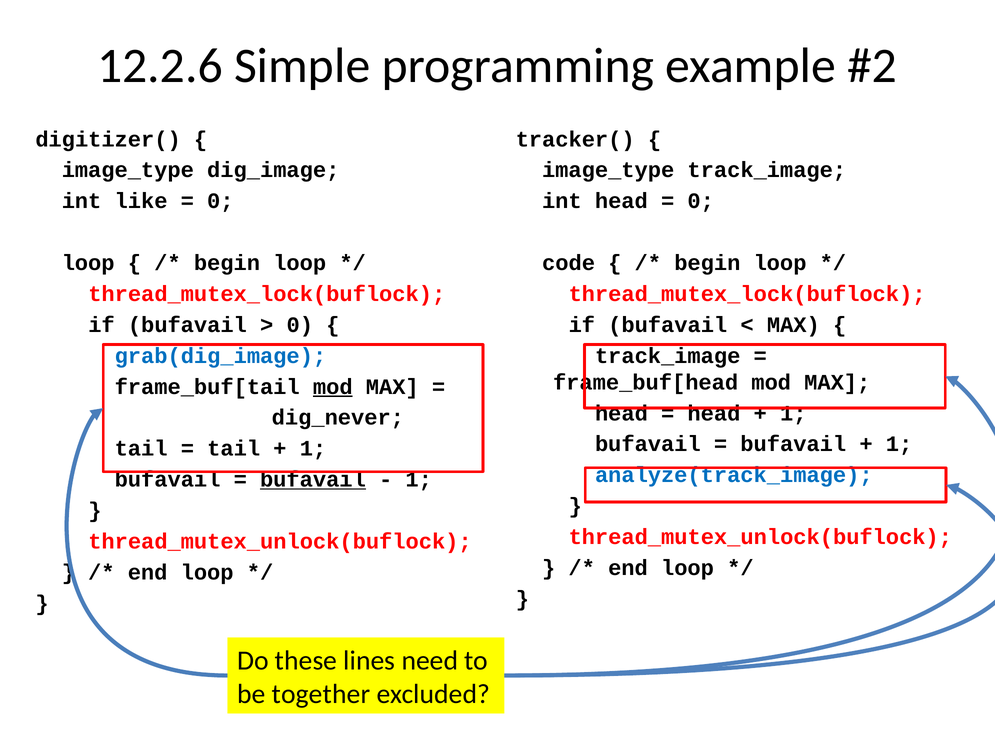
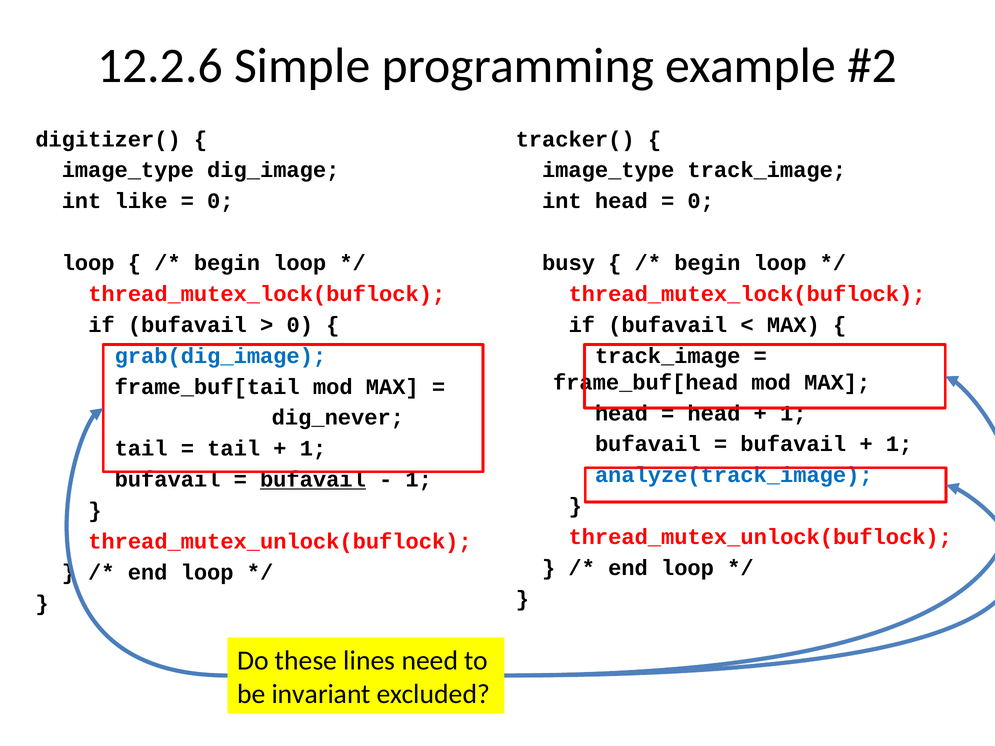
code: code -> busy
mod at (333, 387) underline: present -> none
together: together -> invariant
